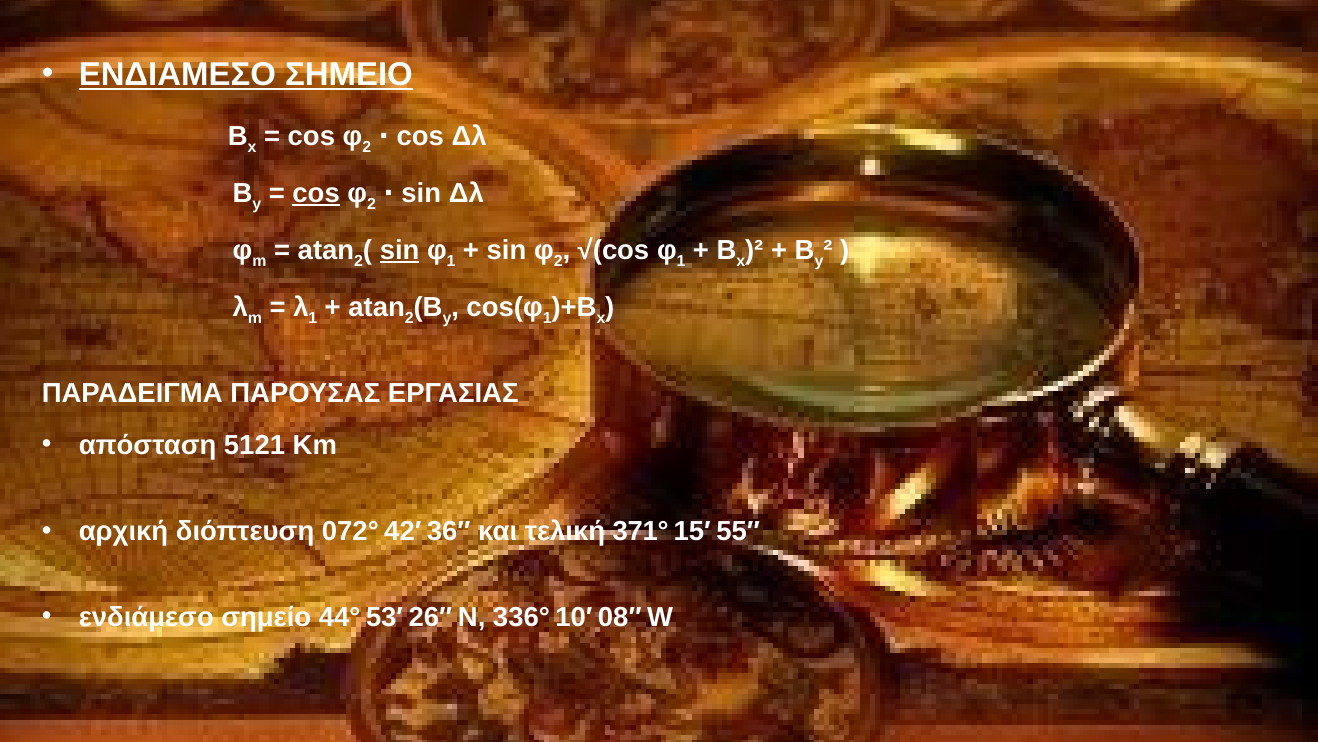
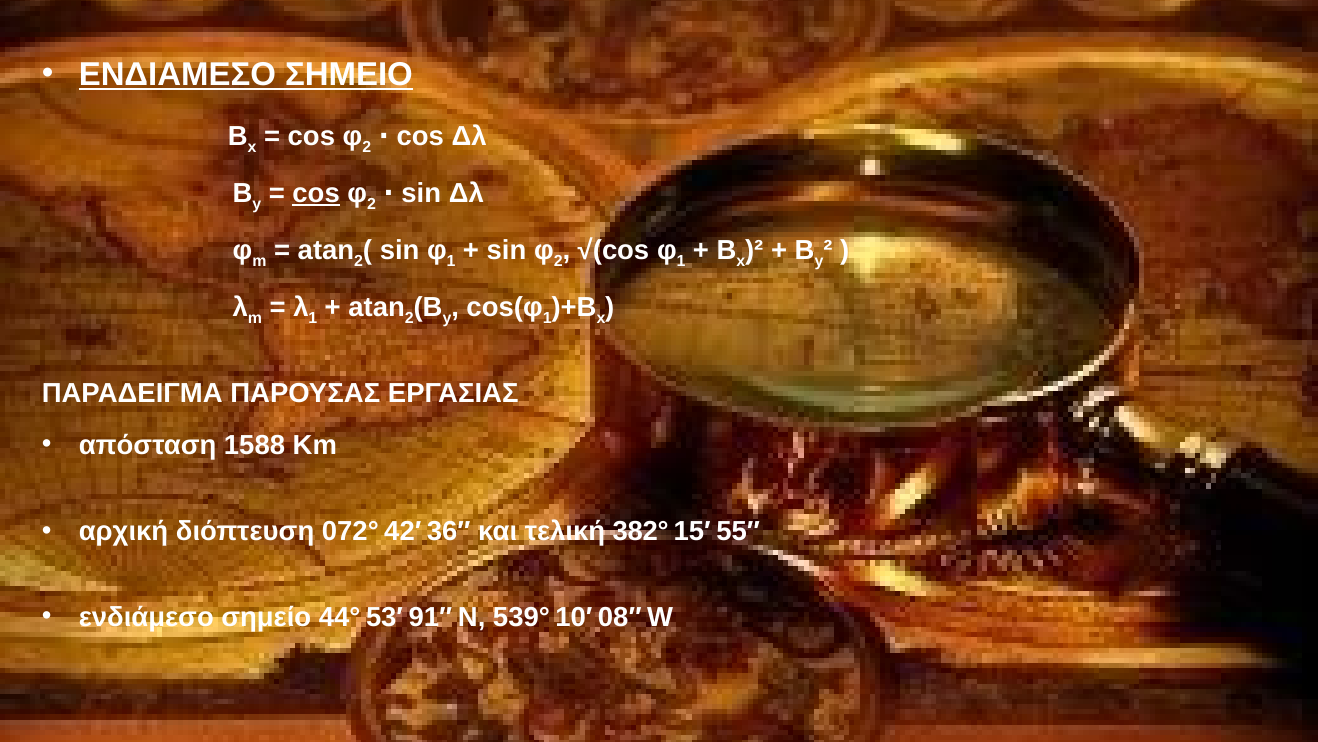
sin at (400, 250) underline: present -> none
5121: 5121 -> 1588
371°: 371° -> 382°
26″: 26″ -> 91″
336°: 336° -> 539°
